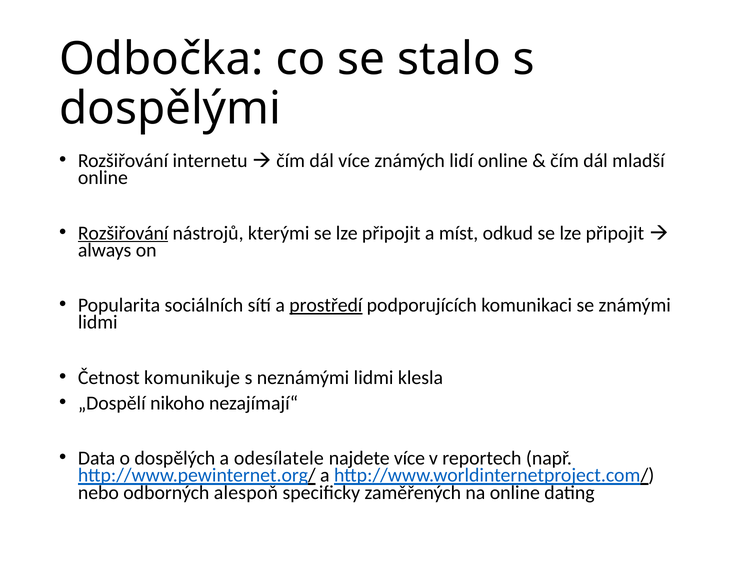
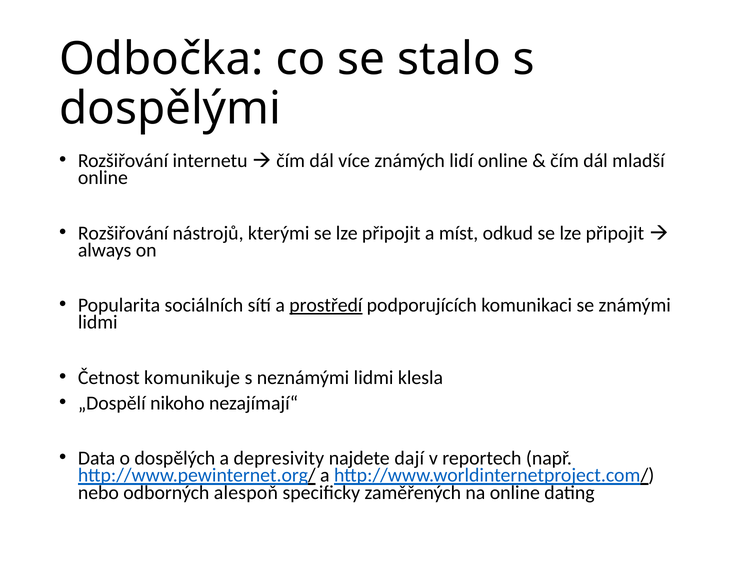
Rozšiřování at (123, 233) underline: present -> none
odesílatele: odesílatele -> depresivity
najdete více: více -> dají
